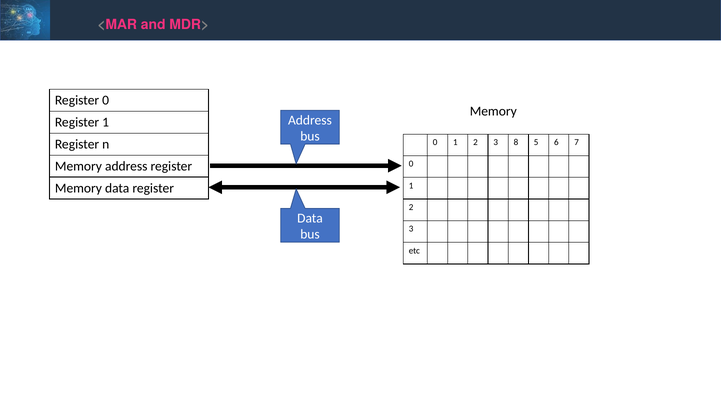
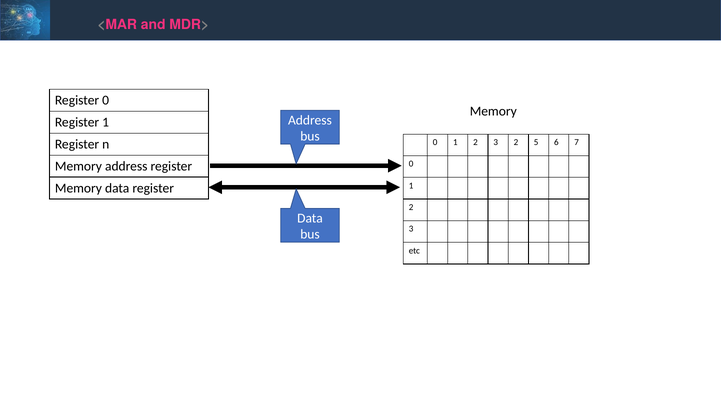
3 8: 8 -> 2
